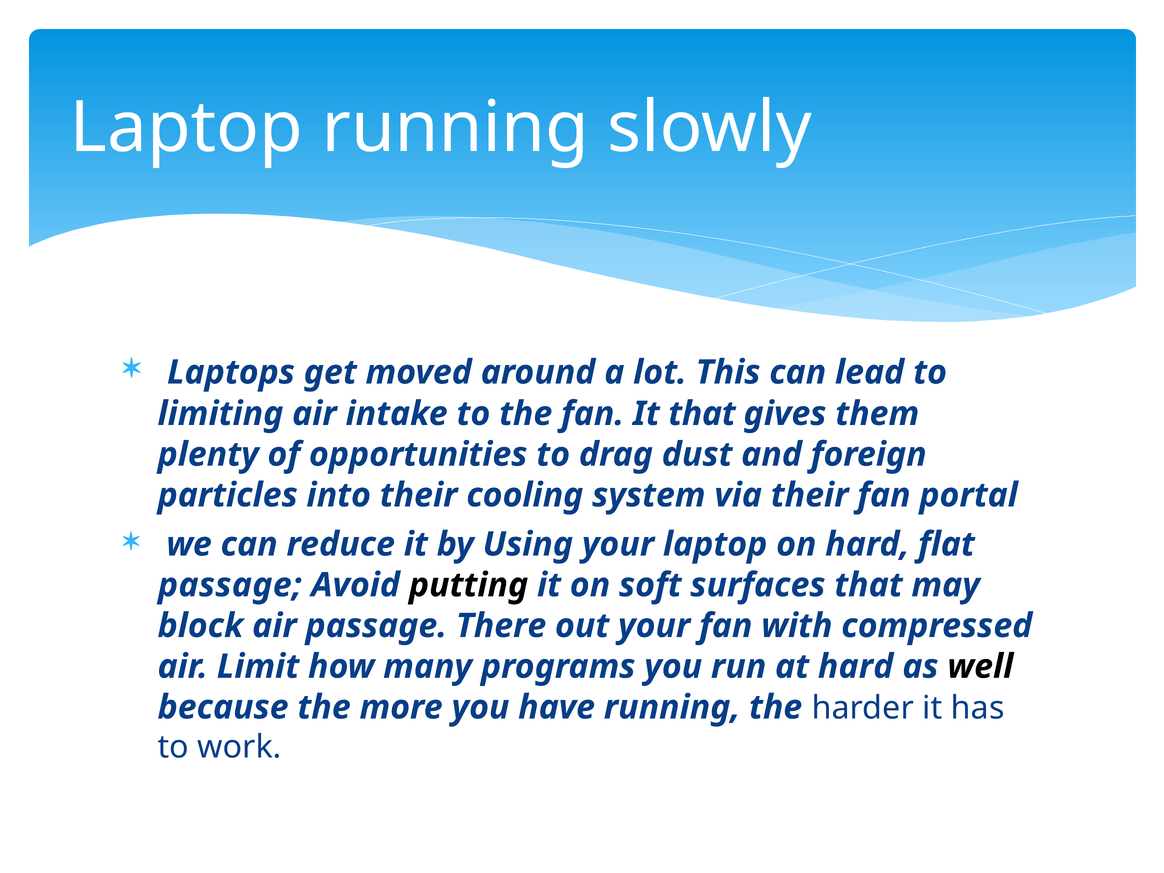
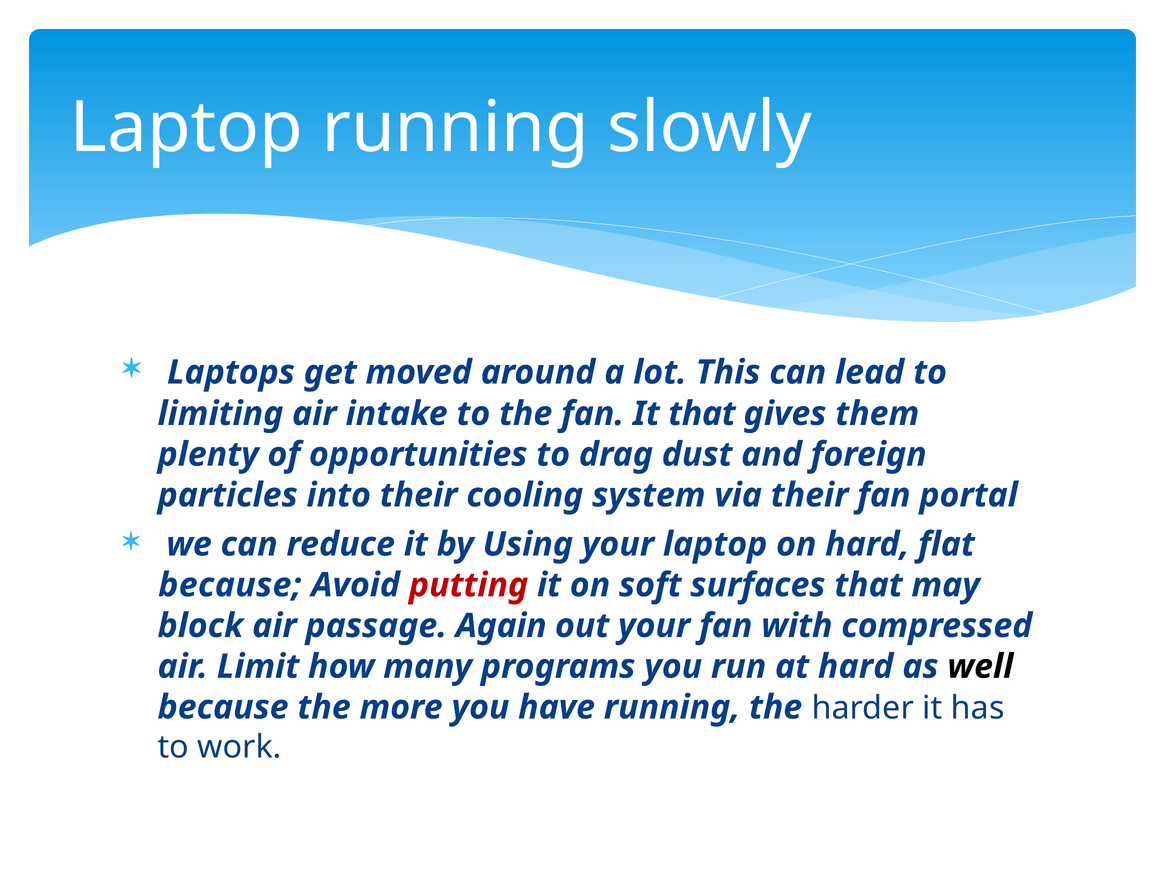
passage at (230, 585): passage -> because
putting colour: black -> red
There: There -> Again
